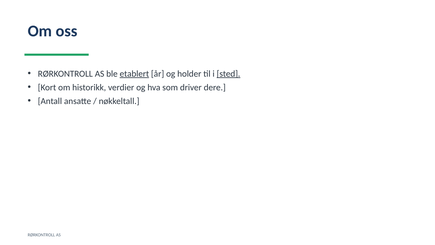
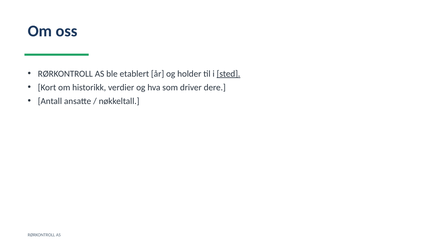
etablert underline: present -> none
